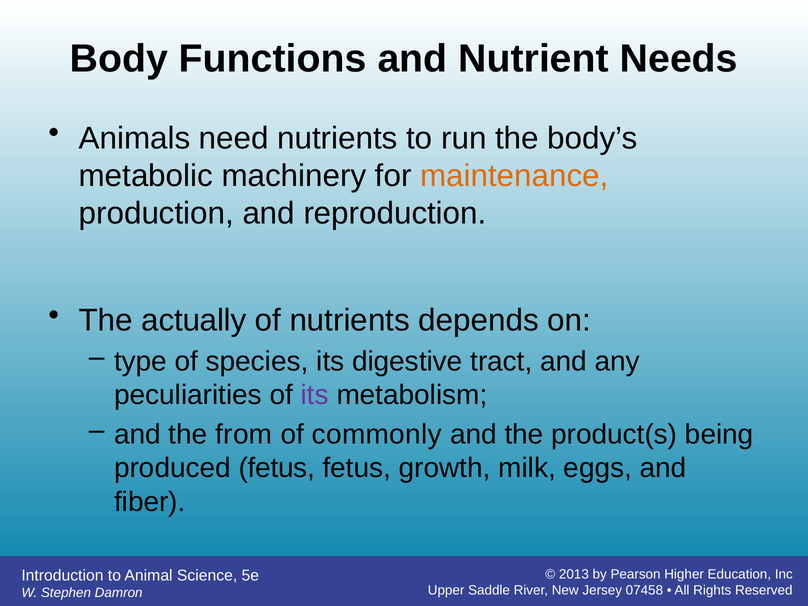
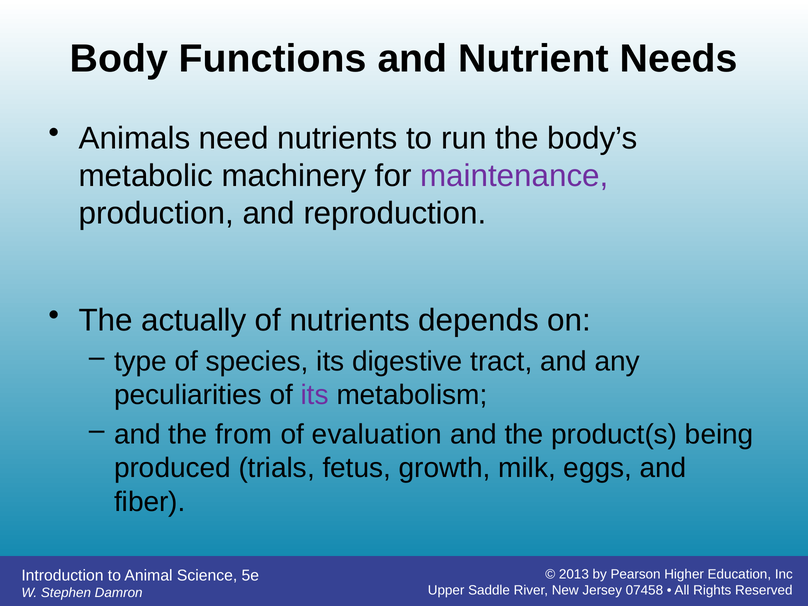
maintenance colour: orange -> purple
commonly: commonly -> evaluation
produced fetus: fetus -> trials
